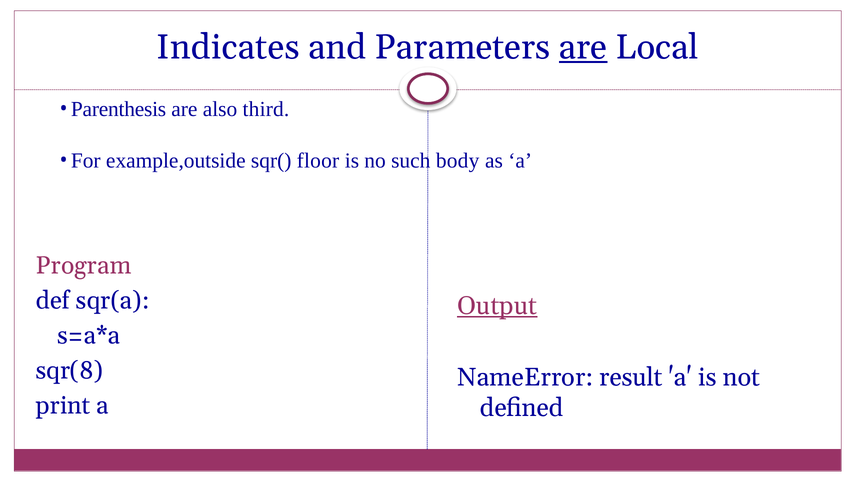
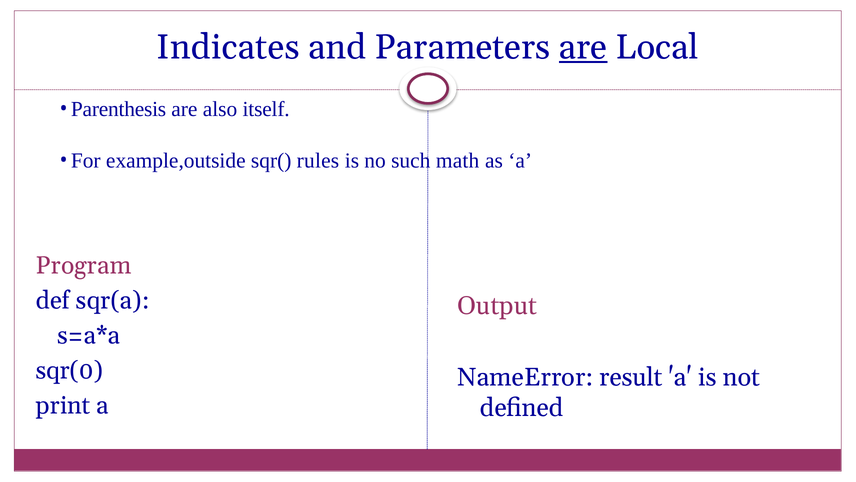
third: third -> itself
floor: floor -> rules
body: body -> math
Output underline: present -> none
sqr(8: sqr(8 -> sqr(0
